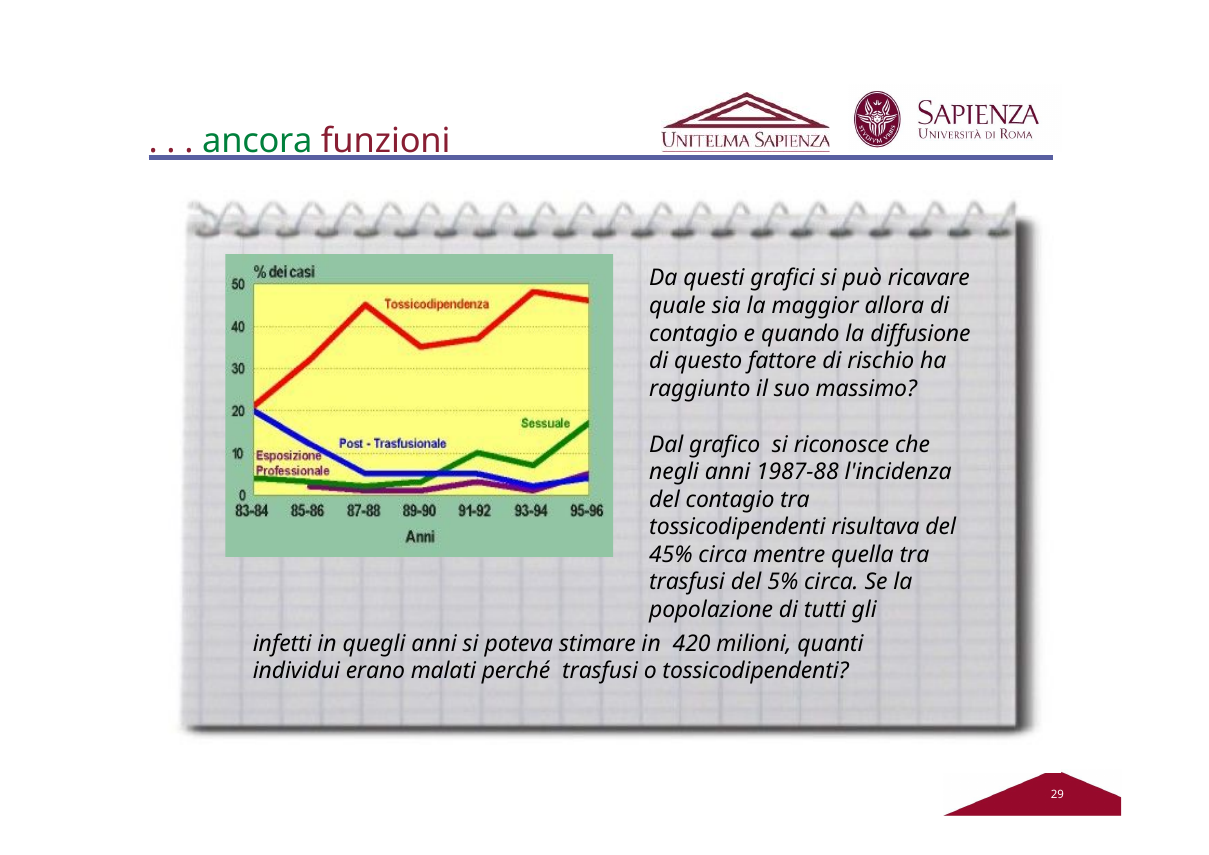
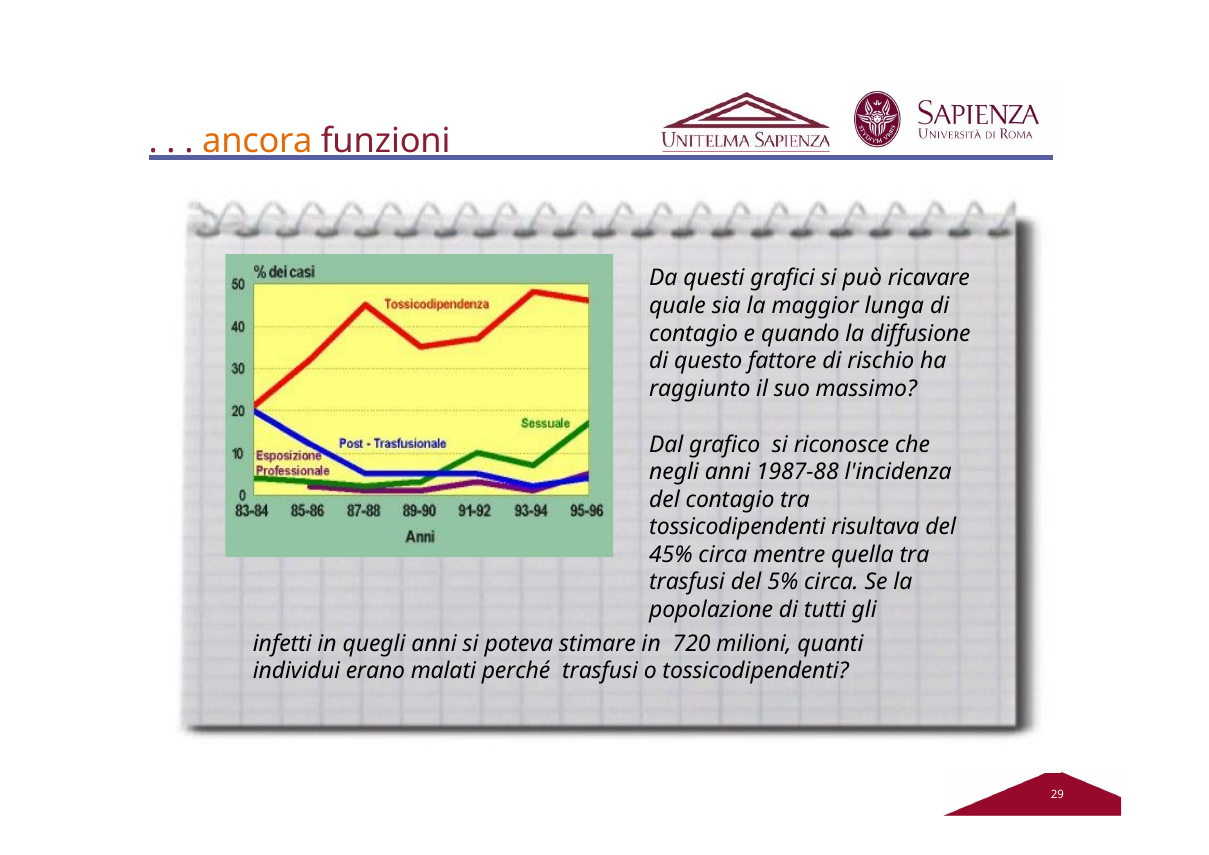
ancora colour: green -> orange
allora: allora -> lunga
420: 420 -> 720
